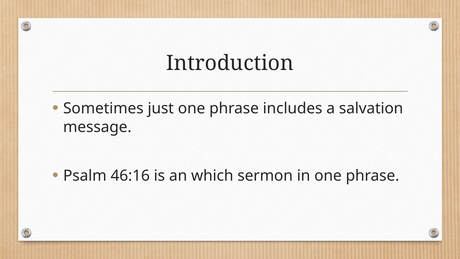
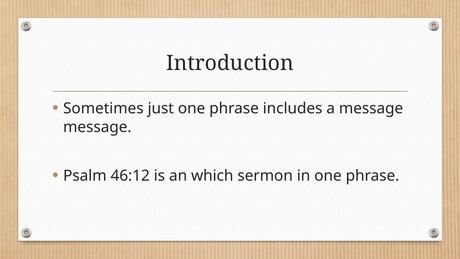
a salvation: salvation -> message
46:16: 46:16 -> 46:12
